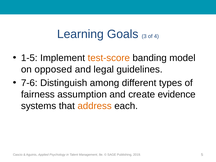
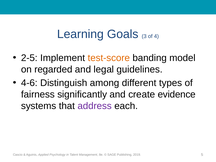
1-5: 1-5 -> 2-5
opposed: opposed -> regarded
7-6: 7-6 -> 4-6
assumption: assumption -> significantly
address colour: orange -> purple
